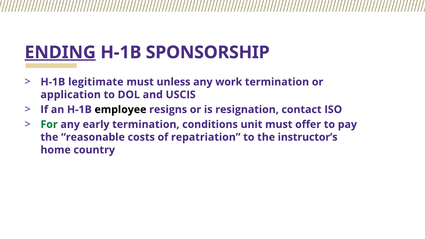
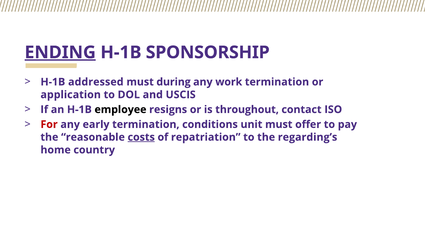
legitimate: legitimate -> addressed
unless: unless -> during
resignation: resignation -> throughout
For colour: green -> red
costs underline: none -> present
instructor’s: instructor’s -> regarding’s
